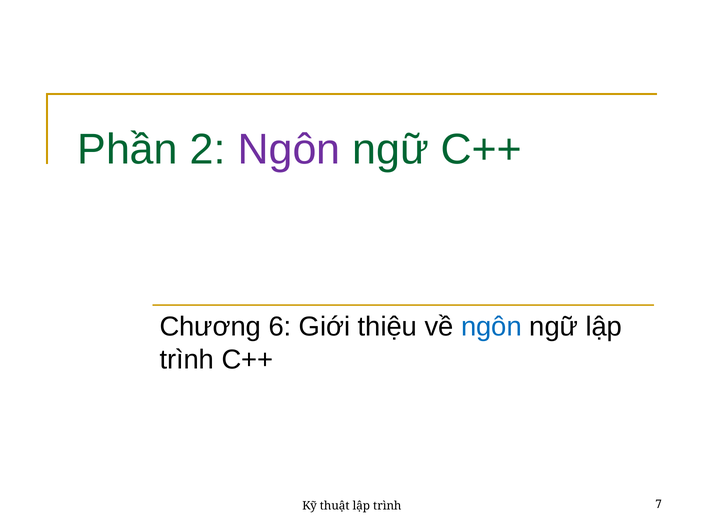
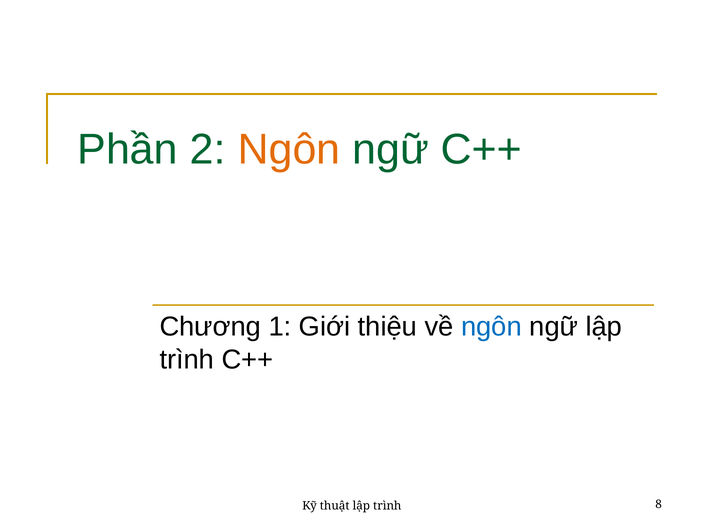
Ngôn at (289, 150) colour: purple -> orange
6: 6 -> 1
7: 7 -> 8
